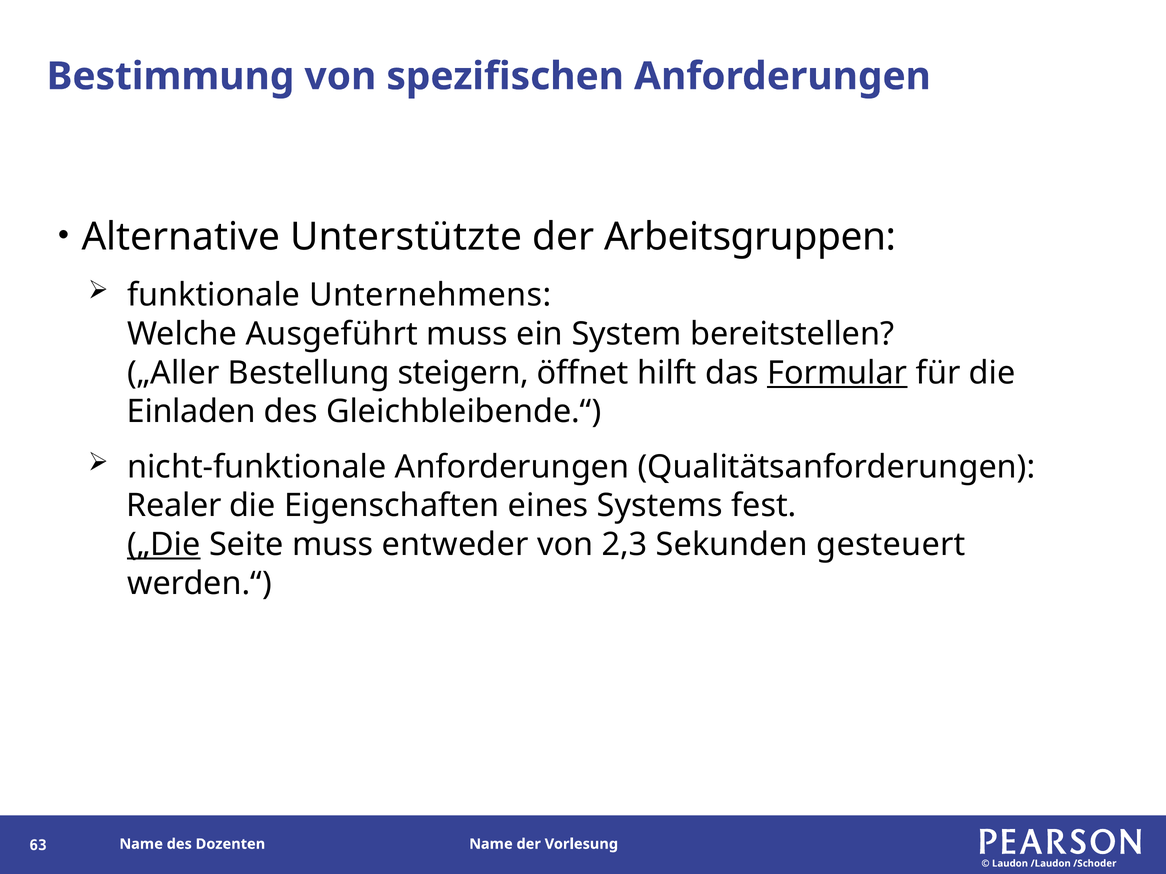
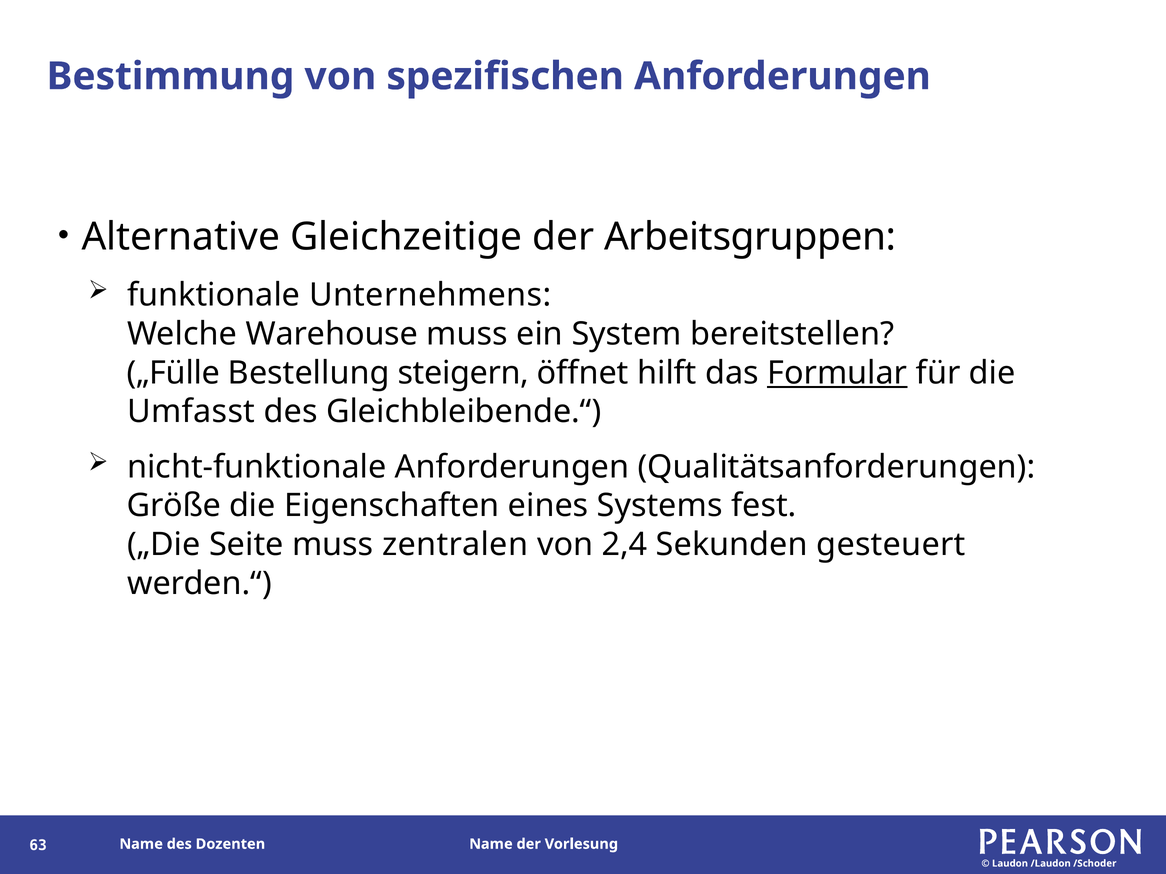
Unterstützte: Unterstützte -> Gleichzeitige
Ausgeführt: Ausgeführt -> Warehouse
„Aller: „Aller -> „Fülle
Einladen: Einladen -> Umfasst
Realer: Realer -> Größe
„Die underline: present -> none
entweder: entweder -> zentralen
2,3: 2,3 -> 2,4
